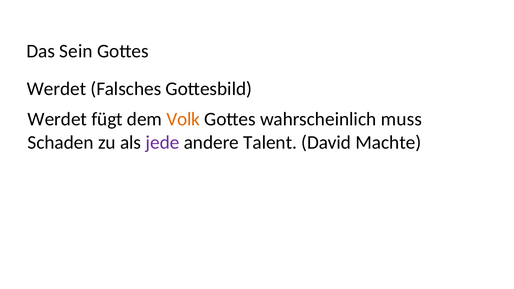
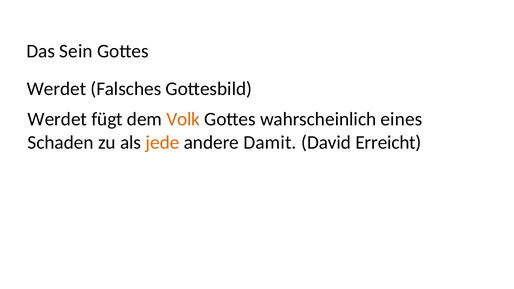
muss: muss -> eines
jede colour: purple -> orange
Talent: Talent -> Damit
Machte: Machte -> Erreicht
